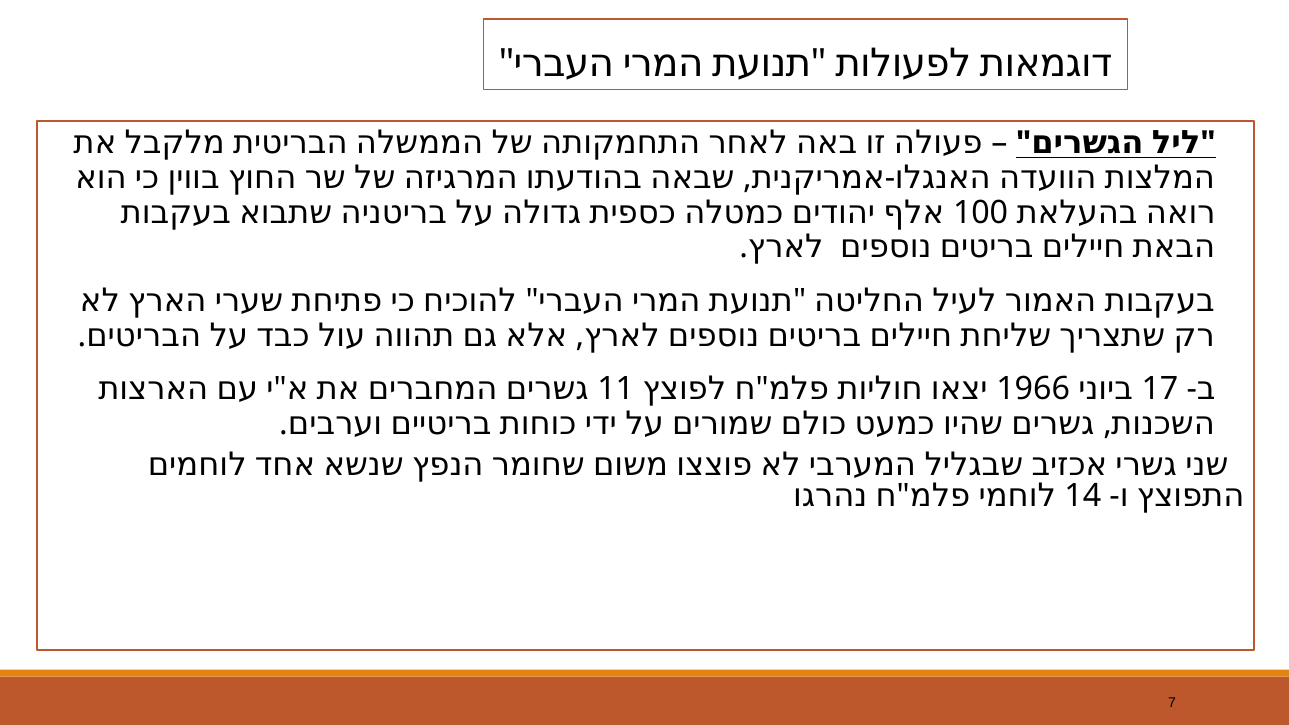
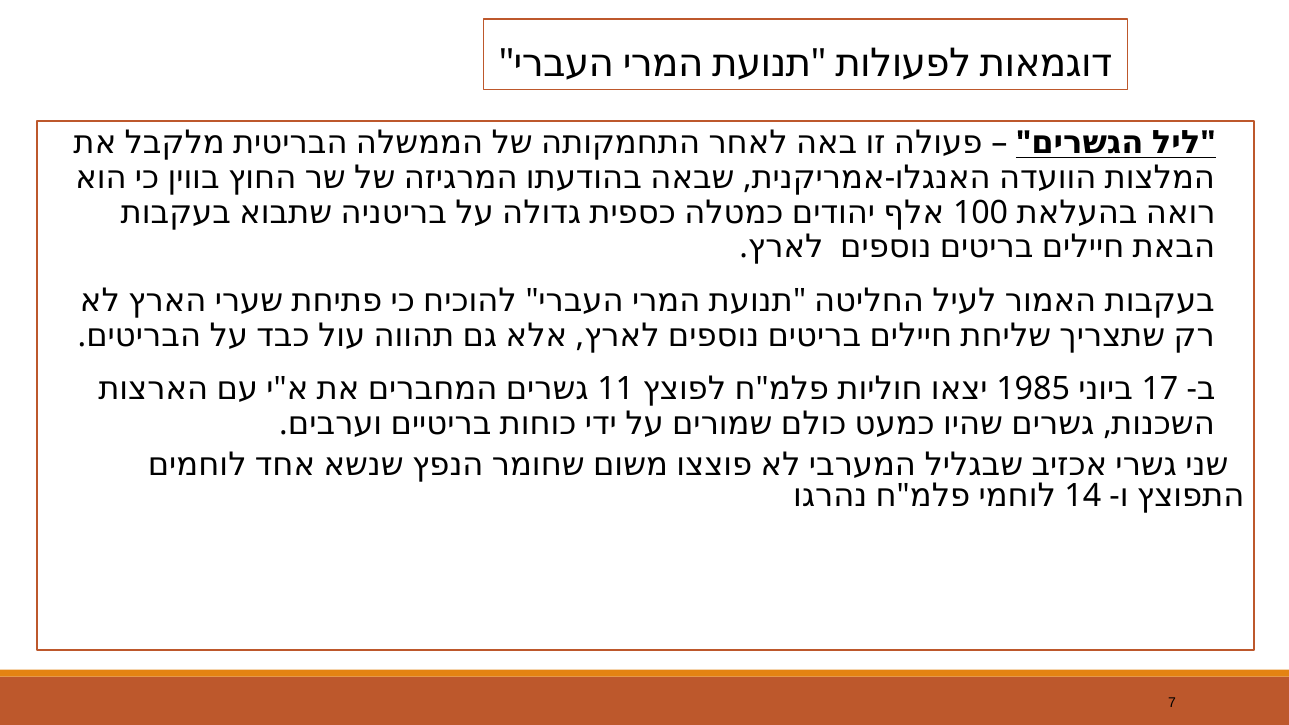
1966: 1966 -> 1985
